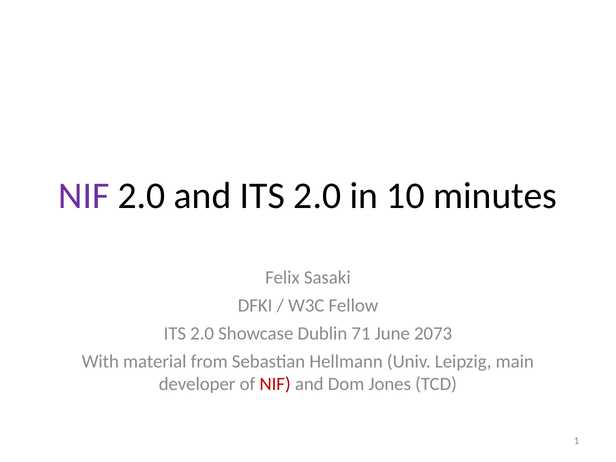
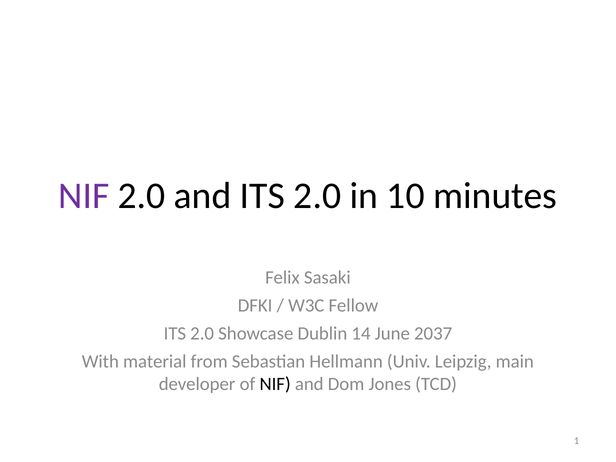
71: 71 -> 14
2073: 2073 -> 2037
NIF at (275, 384) colour: red -> black
